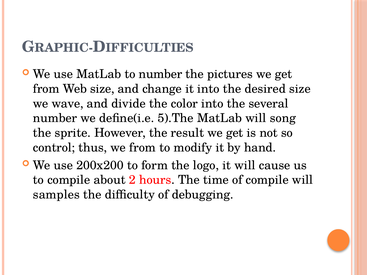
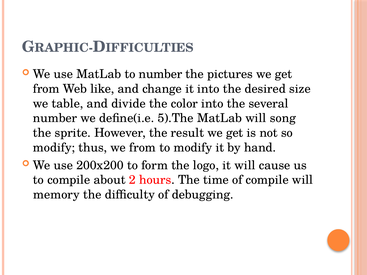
Web size: size -> like
wave: wave -> table
control at (54, 148): control -> modify
samples: samples -> memory
